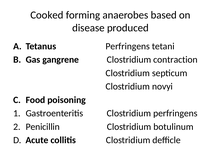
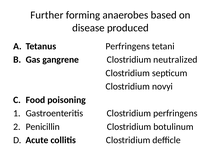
Cooked: Cooked -> Further
contraction: contraction -> neutralized
